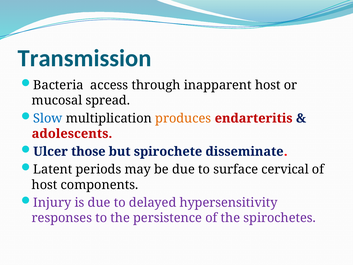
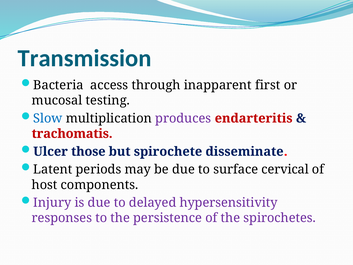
inapparent host: host -> first
spread: spread -> testing
produces colour: orange -> purple
adolescents: adolescents -> trachomatis
